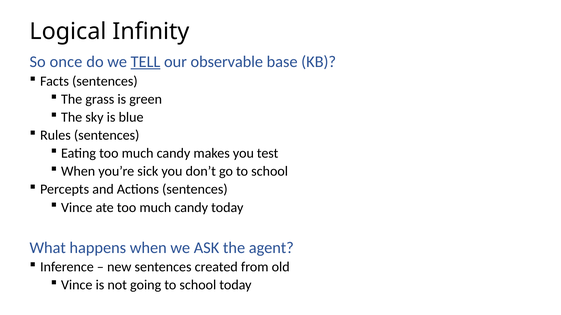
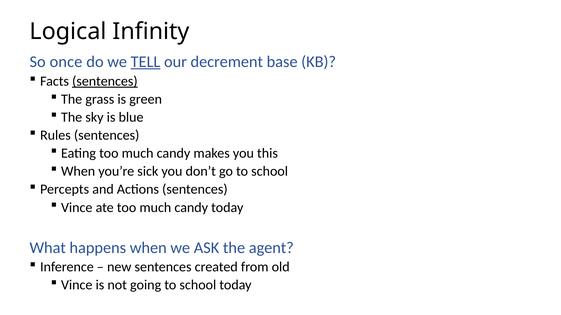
observable: observable -> decrement
sentences at (105, 81) underline: none -> present
test: test -> this
